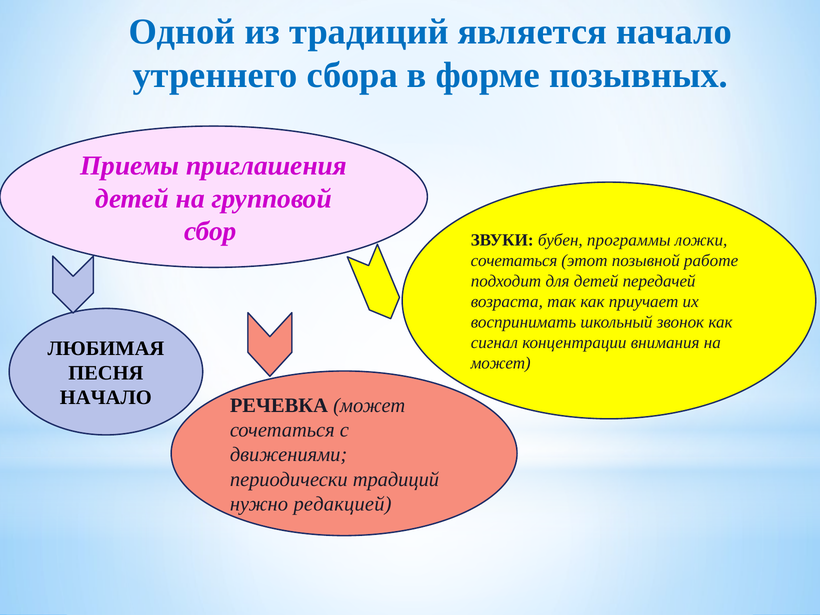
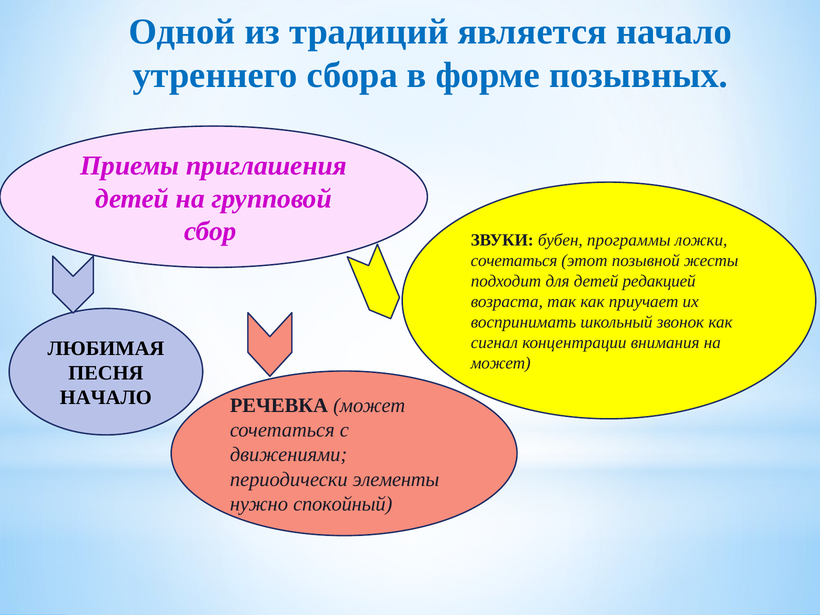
работе: работе -> жесты
передачей: передачей -> редакцией
периодически традиций: традиций -> элементы
редакцией: редакцией -> спокойный
